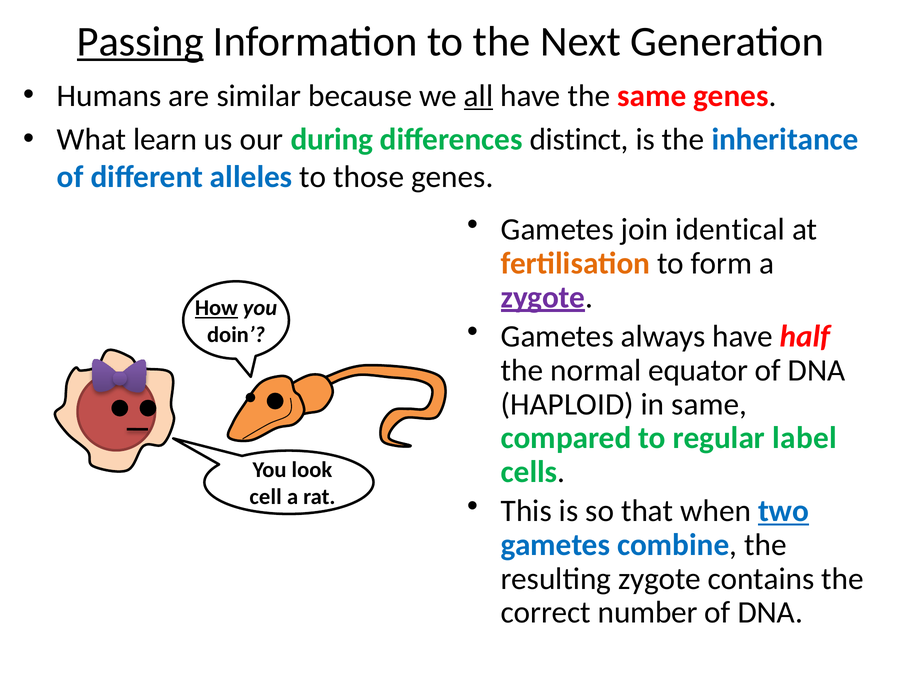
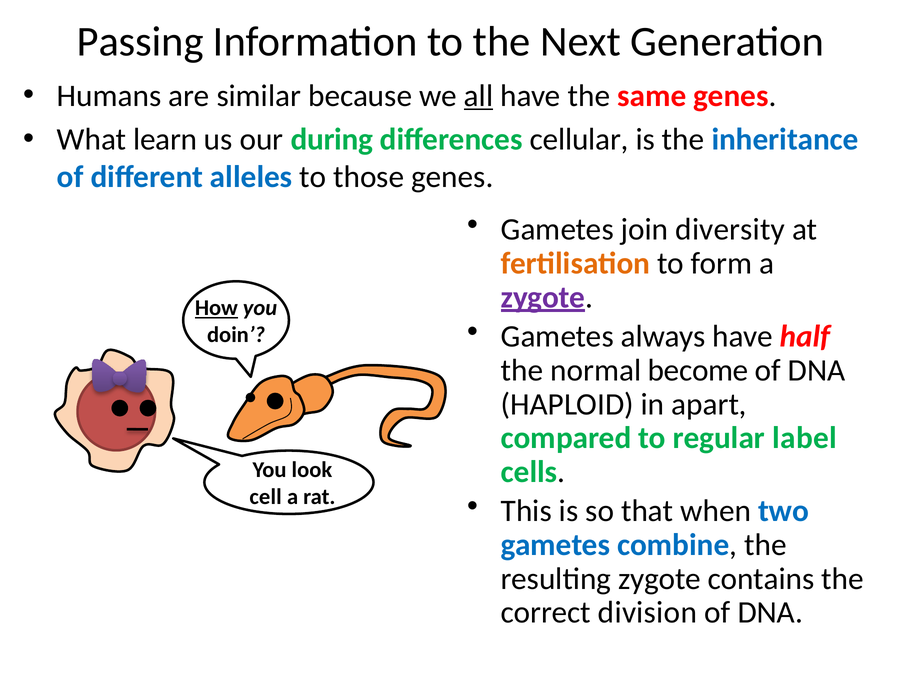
Passing underline: present -> none
distinct: distinct -> cellular
identical: identical -> diversity
equator: equator -> become
in same: same -> apart
two underline: present -> none
number: number -> division
